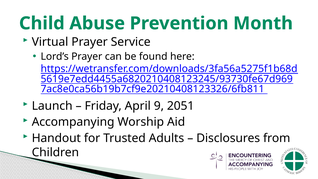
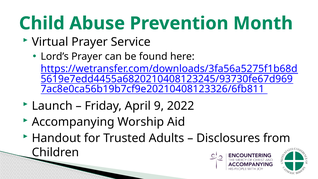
2051: 2051 -> 2022
